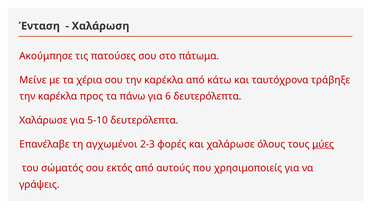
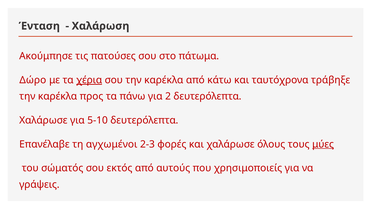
Μείνε: Μείνε -> Δώρο
χέρια underline: none -> present
6: 6 -> 2
